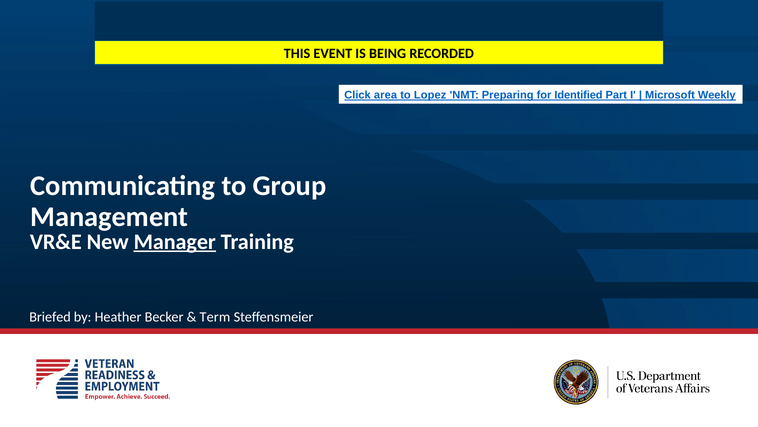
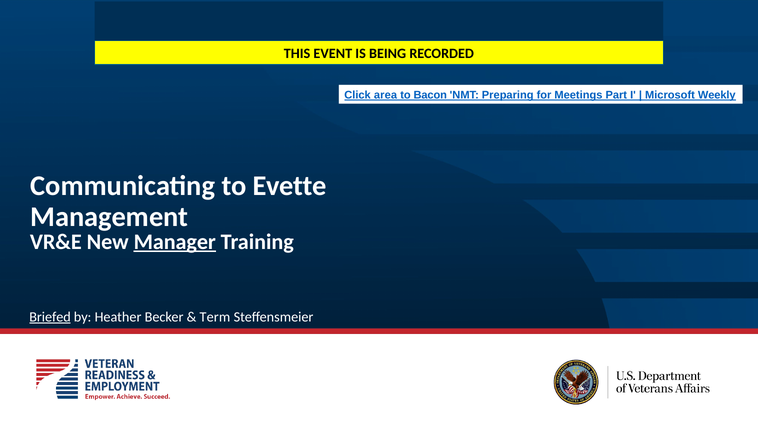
Lopez: Lopez -> Bacon
Identified: Identified -> Meetings
Group: Group -> Evette
Briefed underline: none -> present
